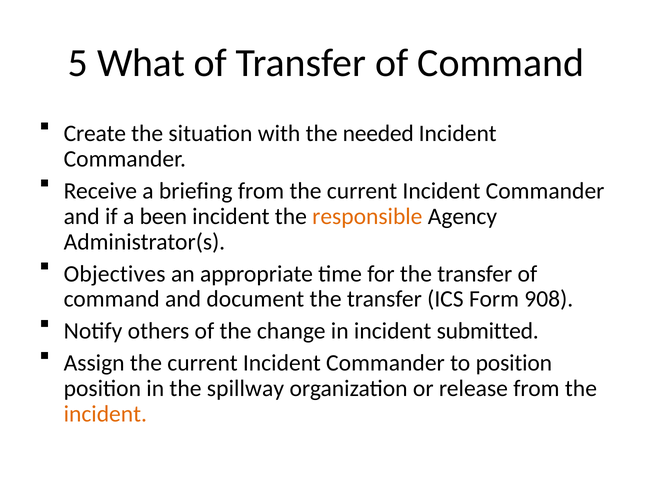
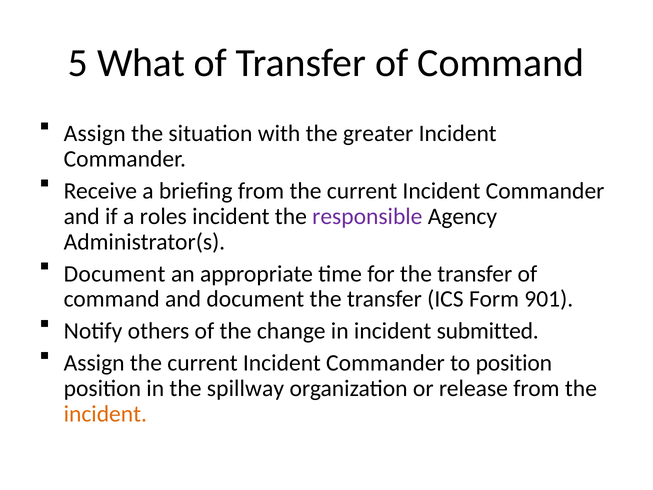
Create at (95, 133): Create -> Assign
needed: needed -> greater
been: been -> roles
responsible colour: orange -> purple
Objectives at (115, 274): Objectives -> Document
908: 908 -> 901
